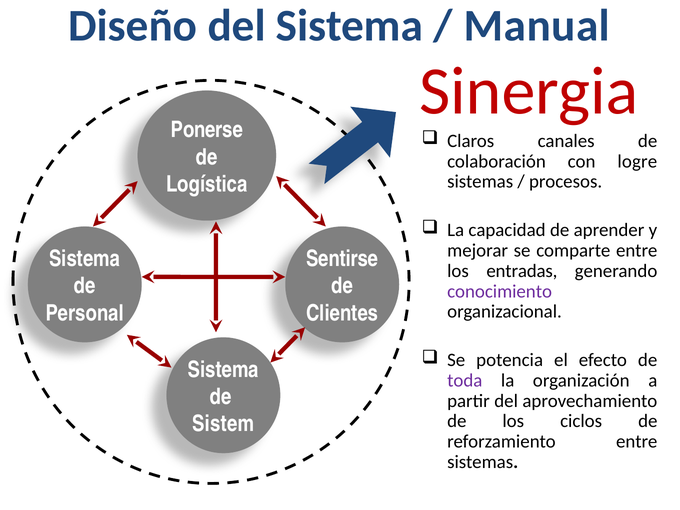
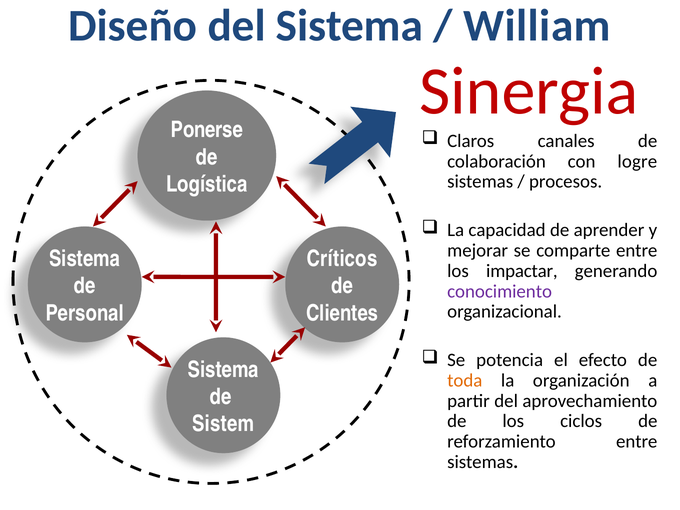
Manual: Manual -> William
Sentirse: Sentirse -> Críticos
entradas: entradas -> impactar
toda colour: purple -> orange
